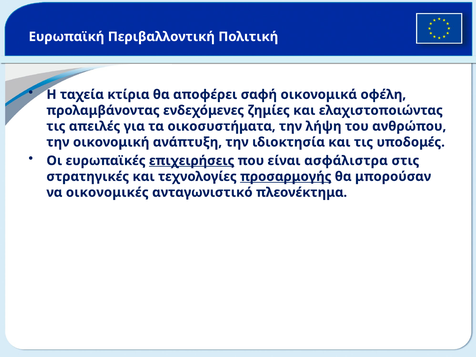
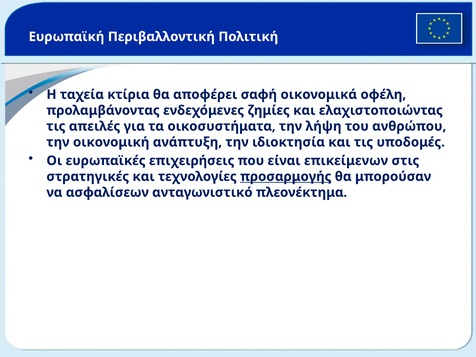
επιχειρήσεις underline: present -> none
ασφάλιστρα: ασφάλιστρα -> επικείμενων
οικονομικές: οικονομικές -> ασφαλίσεων
